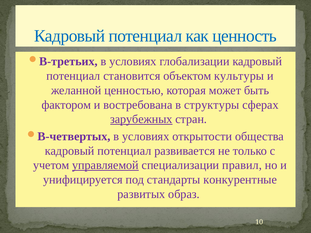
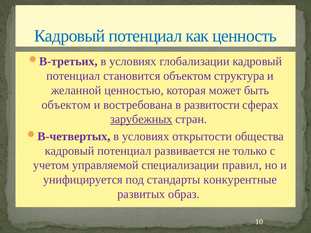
культуры: культуры -> структура
фактором at (66, 105): фактором -> объектом
структуры: структуры -> развитости
управляемой underline: present -> none
